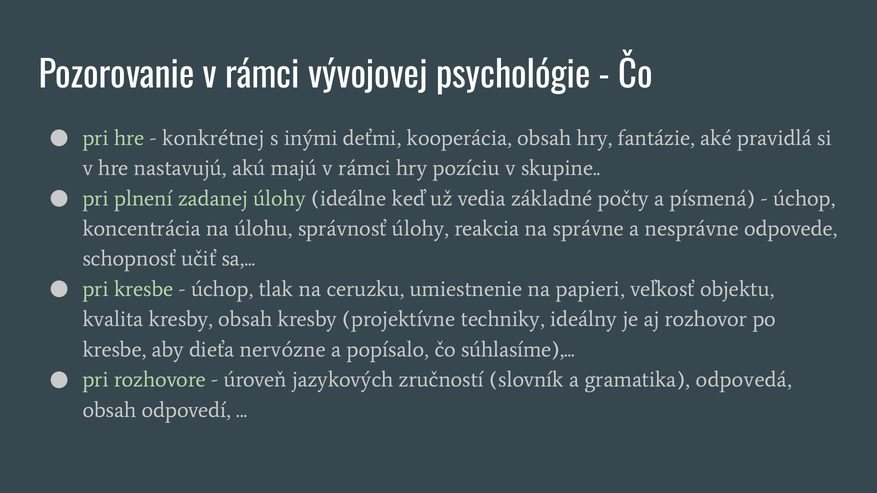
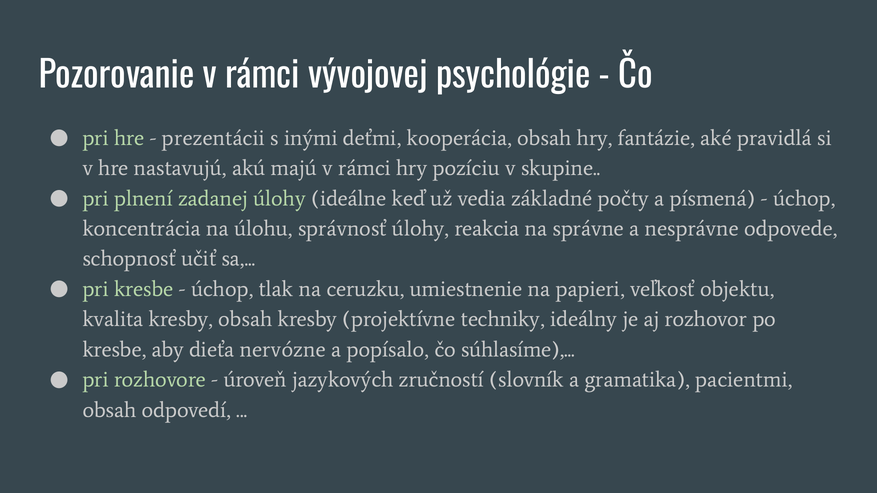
konkrétnej: konkrétnej -> prezentácii
odpovedá: odpovedá -> pacientmi
